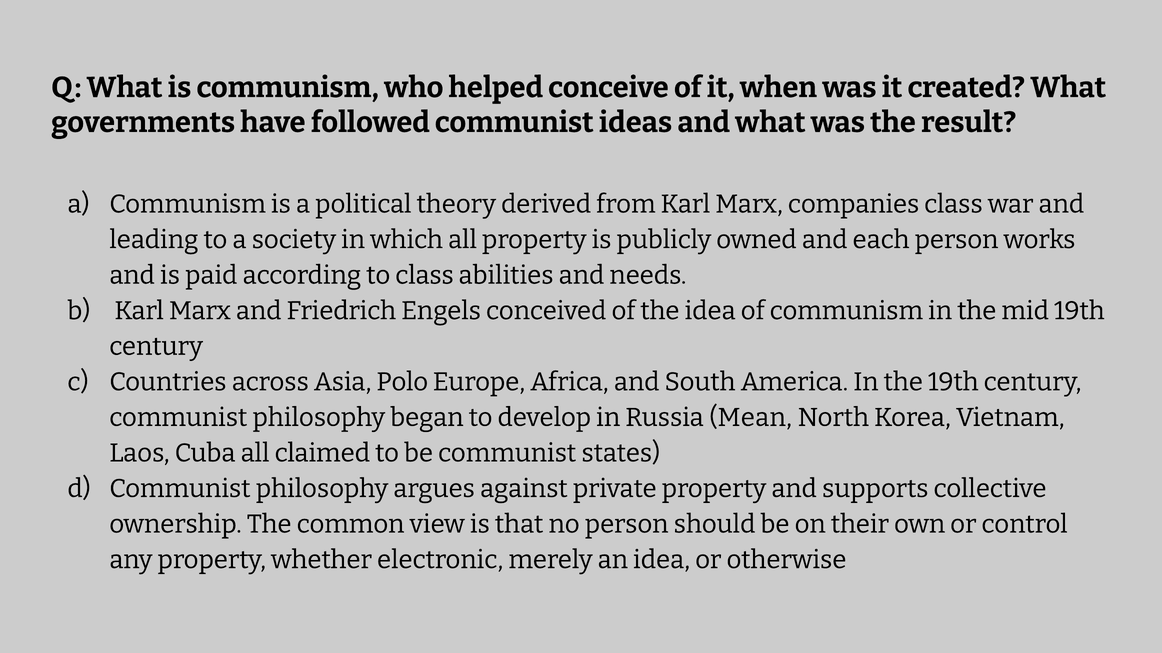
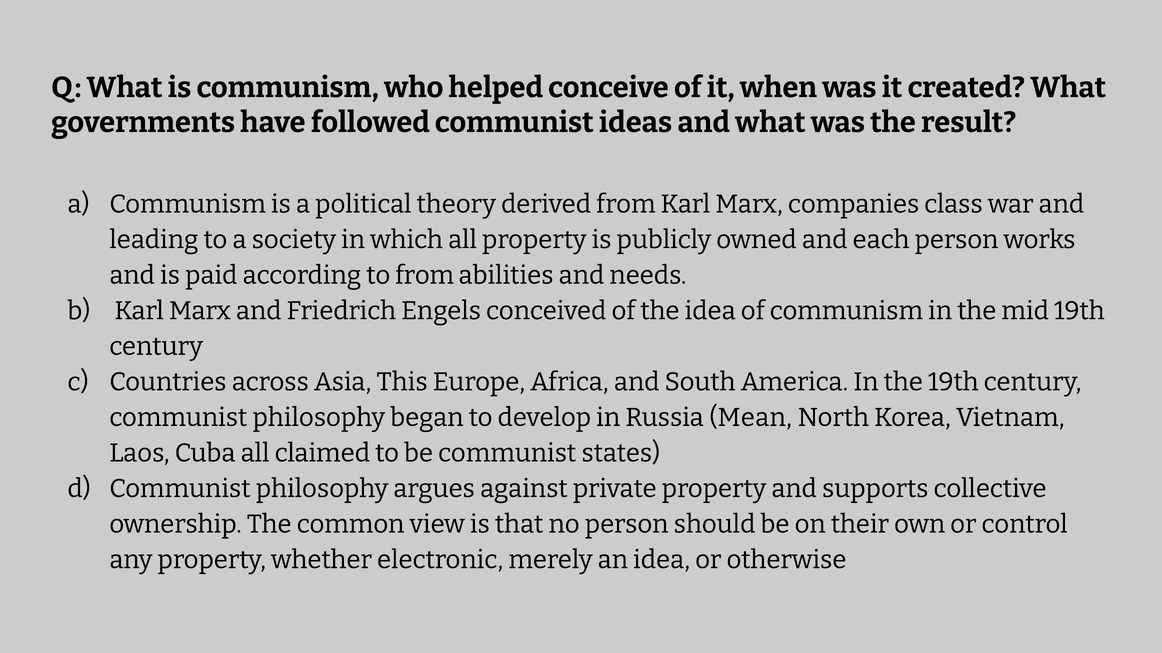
to class: class -> from
Polo: Polo -> This
